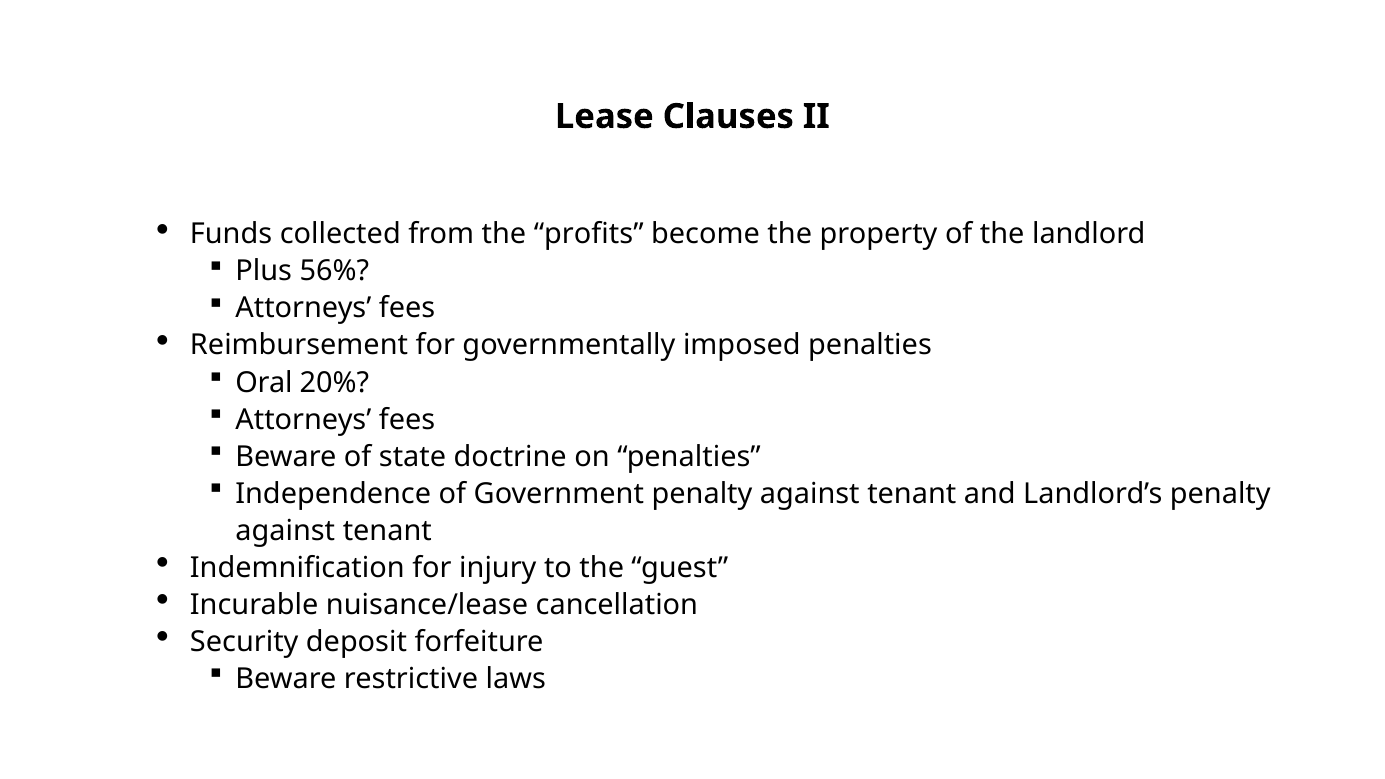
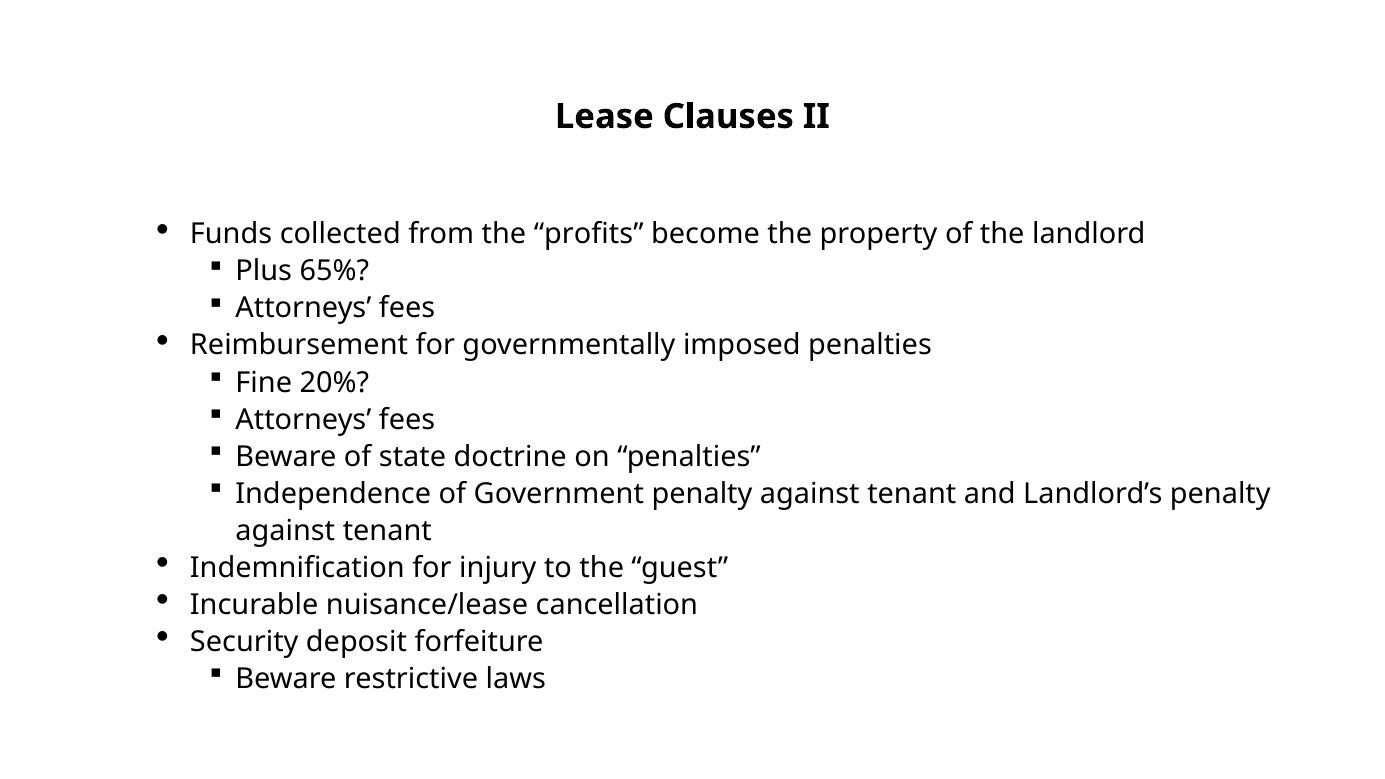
56%: 56% -> 65%
Oral: Oral -> Fine
